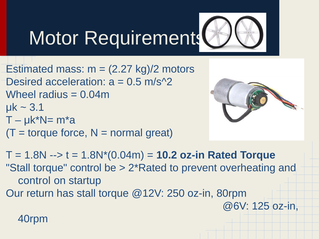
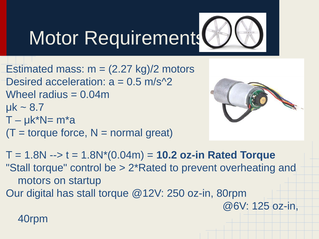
3.1: 3.1 -> 8.7
control at (34, 181): control -> motors
return: return -> digital
